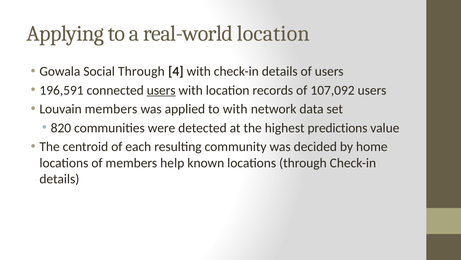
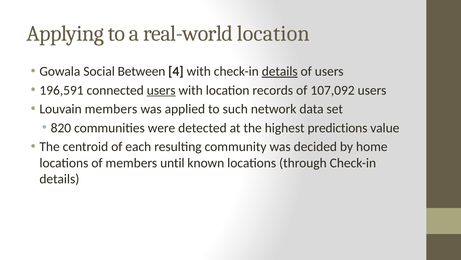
Social Through: Through -> Between
details at (280, 71) underline: none -> present
to with: with -> such
help: help -> until
